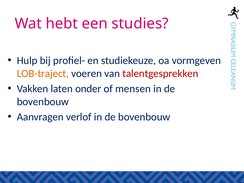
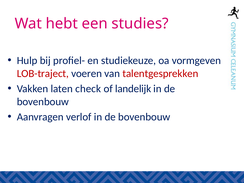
LOB-traject colour: orange -> red
onder: onder -> check
mensen: mensen -> landelijk
